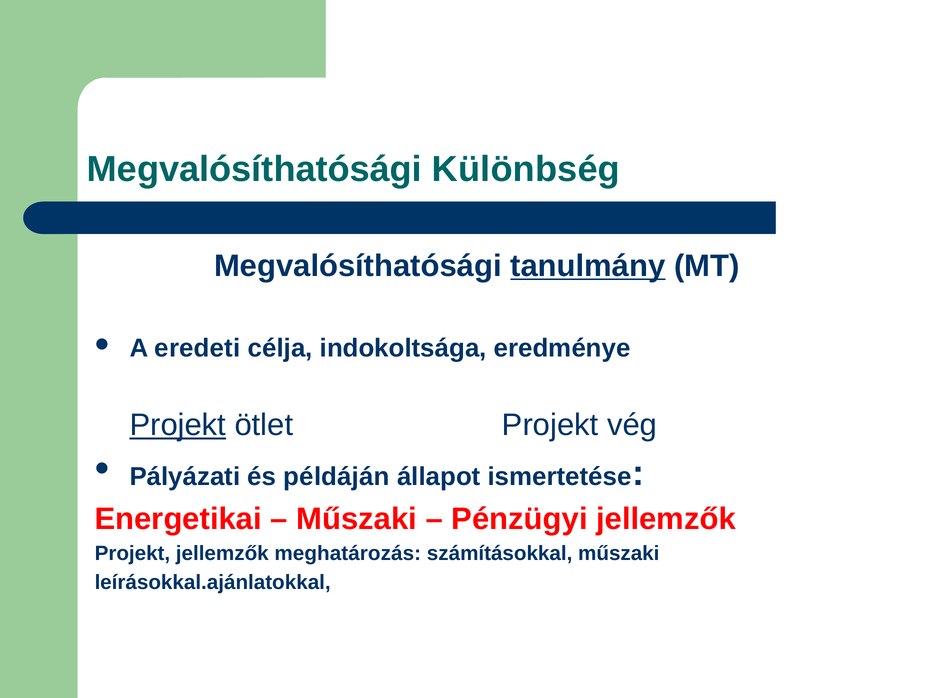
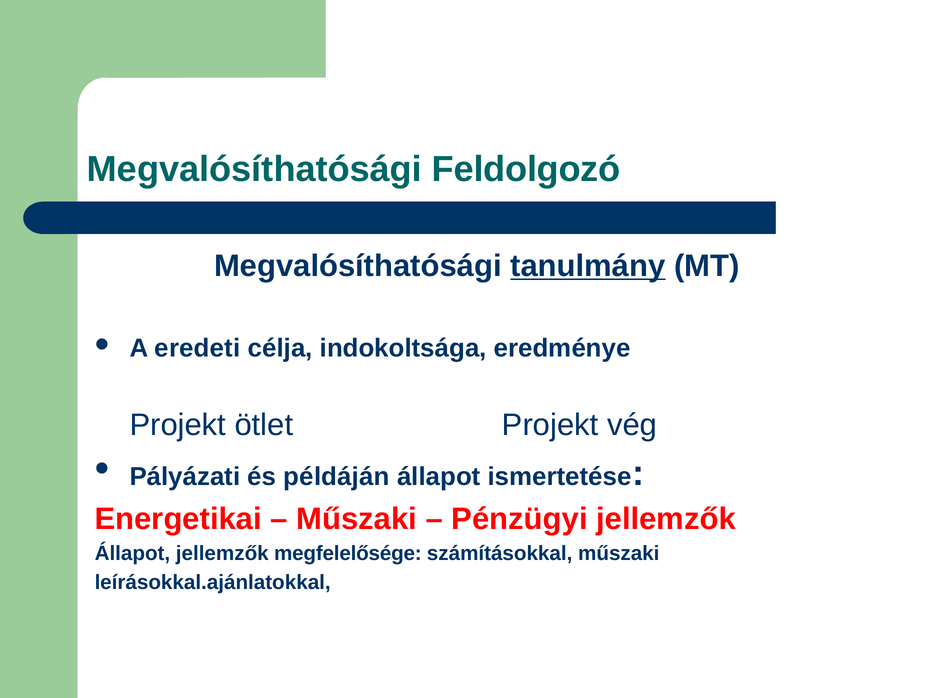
Különbség: Különbség -> Feldolgozó
Projekt at (178, 425) underline: present -> none
Projekt at (132, 554): Projekt -> Állapot
meghatározás: meghatározás -> megfelelősége
